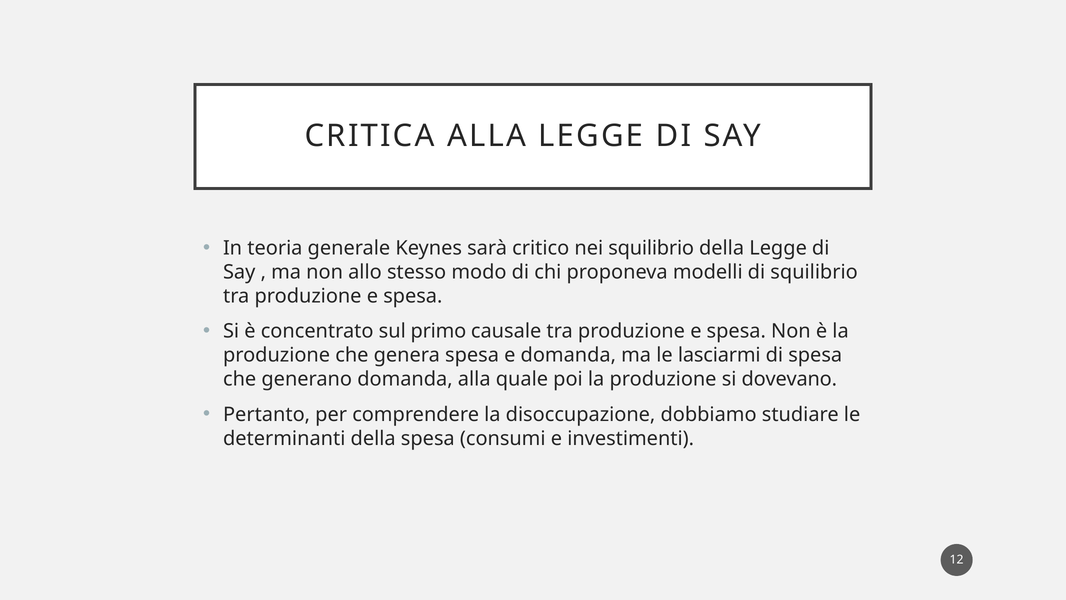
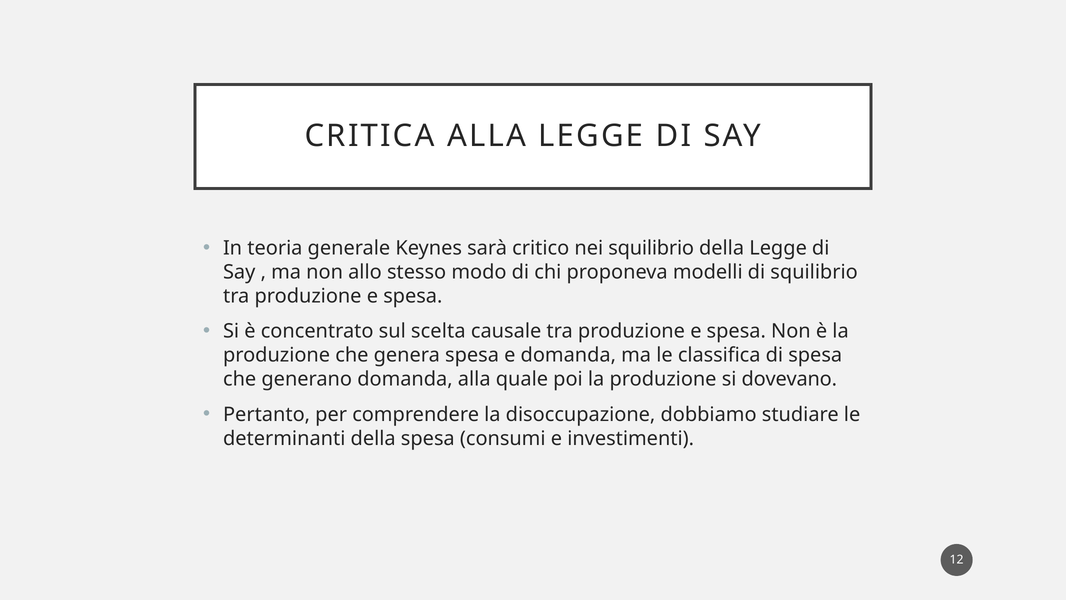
primo: primo -> scelta
lasciarmi: lasciarmi -> classifica
